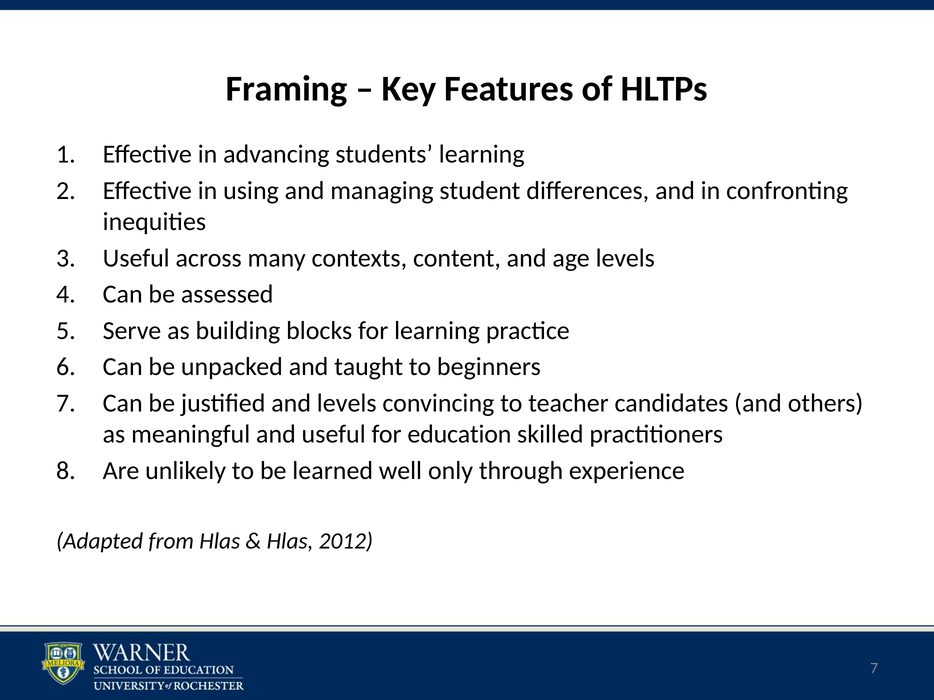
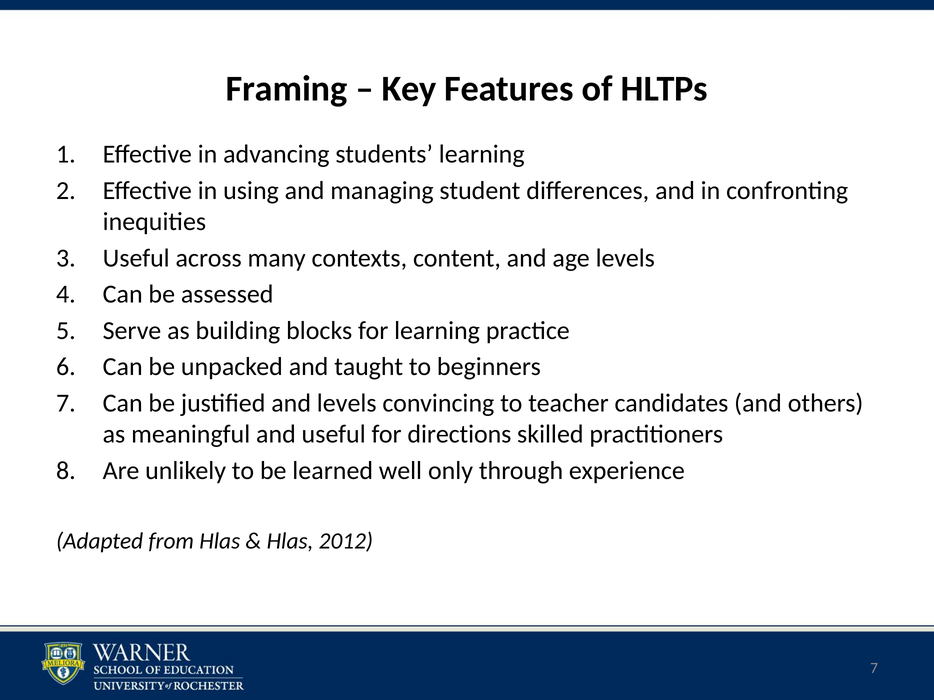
education: education -> directions
